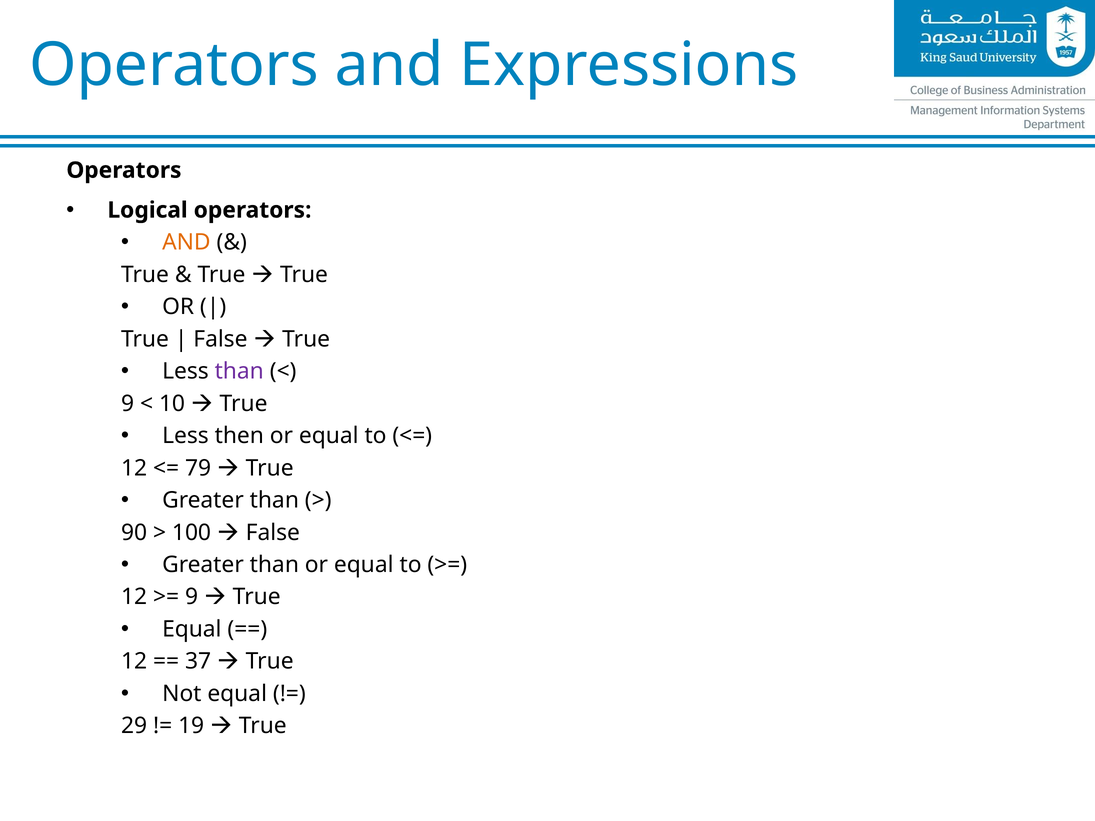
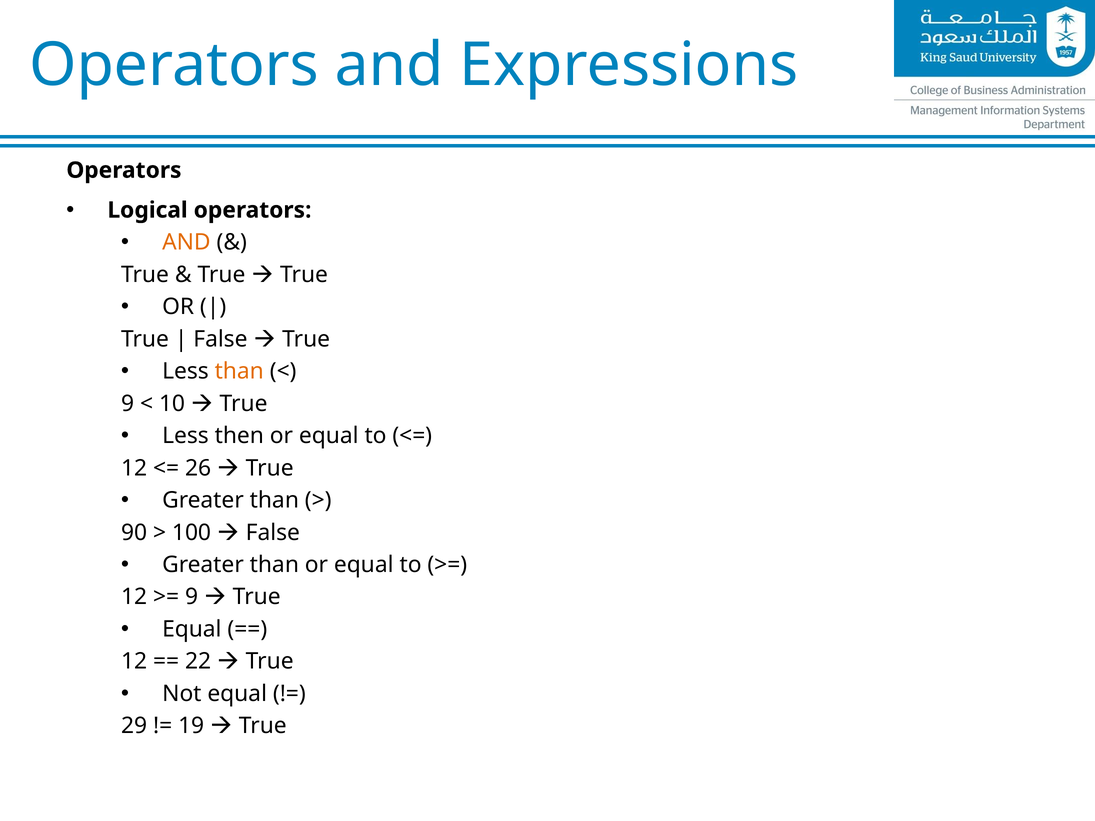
than at (239, 371) colour: purple -> orange
79: 79 -> 26
37: 37 -> 22
